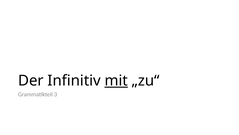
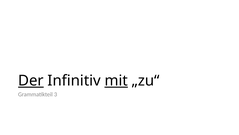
Der underline: none -> present
